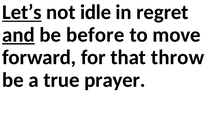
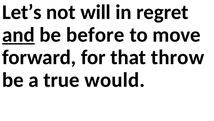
Let’s underline: present -> none
idle: idle -> will
prayer: prayer -> would
